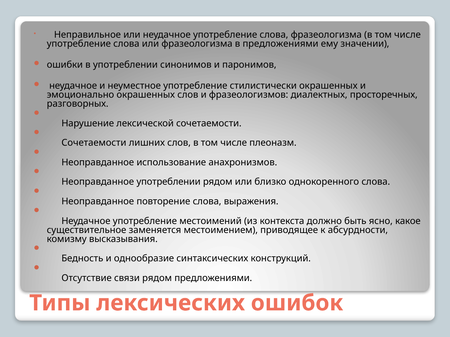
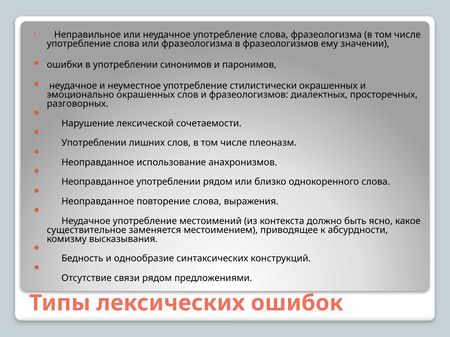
в предложениями: предложениями -> фразеологизмов
Сочетаемости at (94, 143): Сочетаемости -> Употреблении
